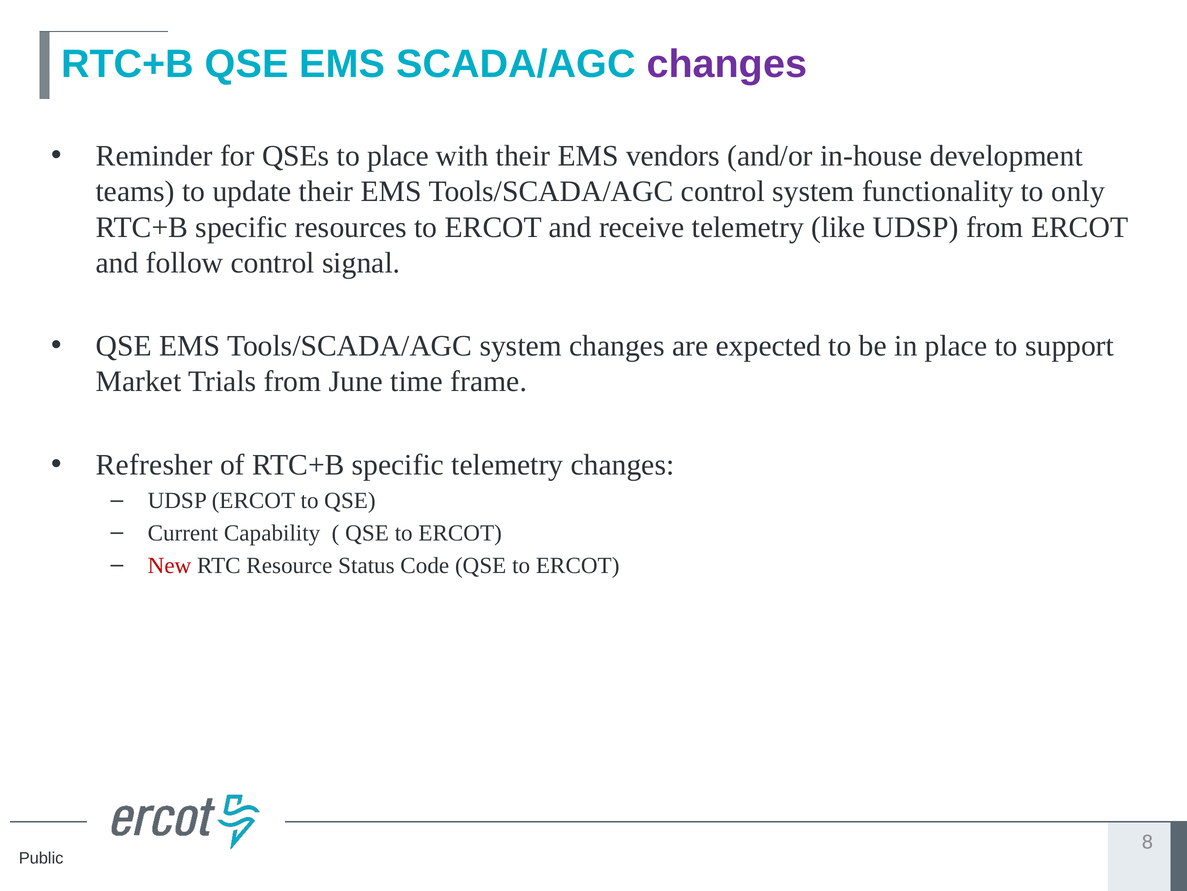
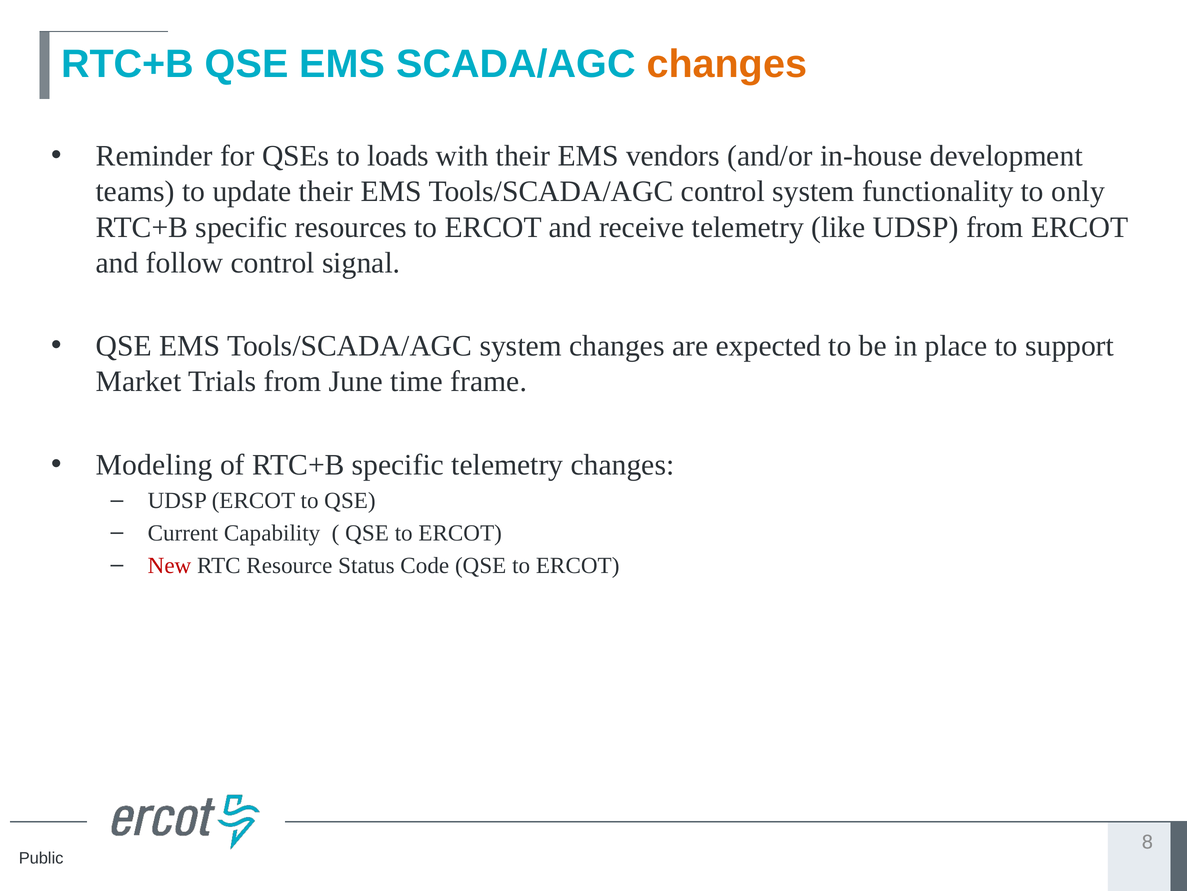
changes at (727, 64) colour: purple -> orange
to place: place -> loads
Refresher: Refresher -> Modeling
